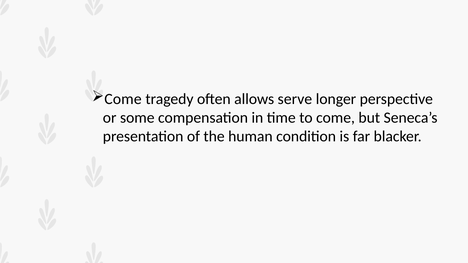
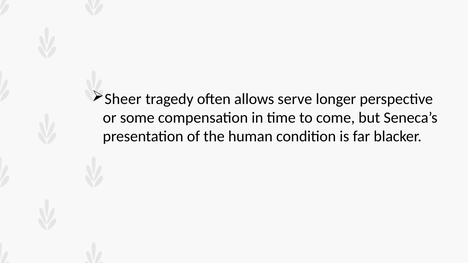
Come at (123, 99): Come -> Sheer
